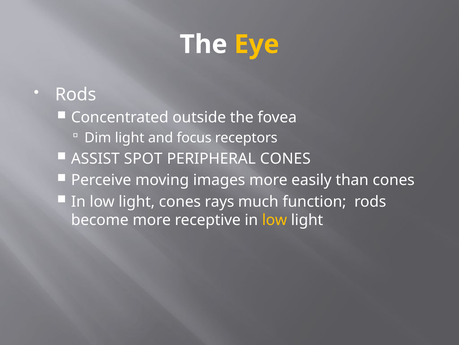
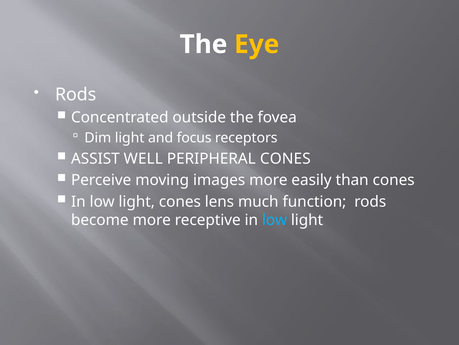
SPOT: SPOT -> WELL
rays: rays -> lens
low at (275, 220) colour: yellow -> light blue
